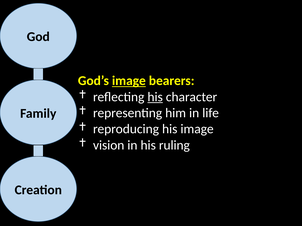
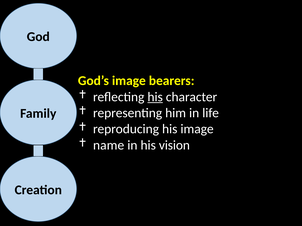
image at (129, 81) underline: present -> none
vision: vision -> name
ruling: ruling -> vision
